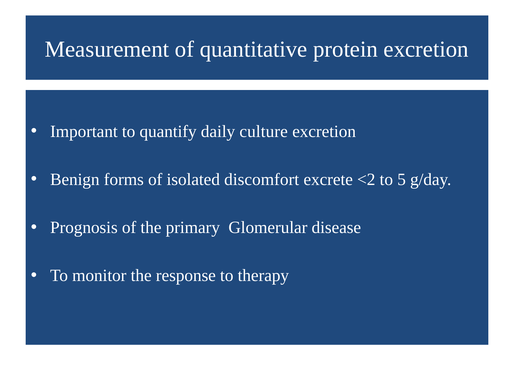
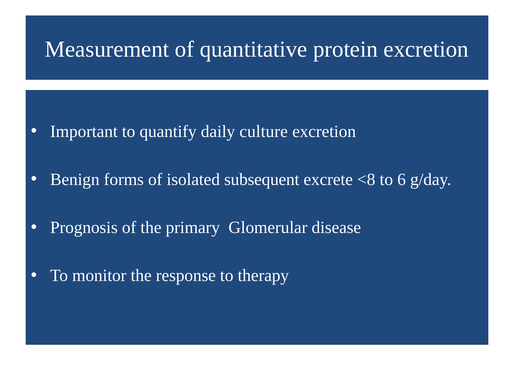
discomfort: discomfort -> subsequent
<2: <2 -> <8
5: 5 -> 6
